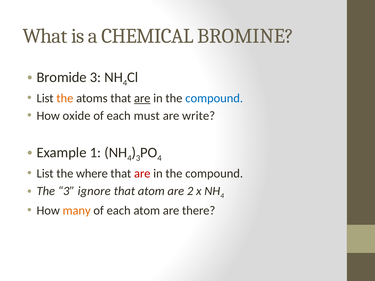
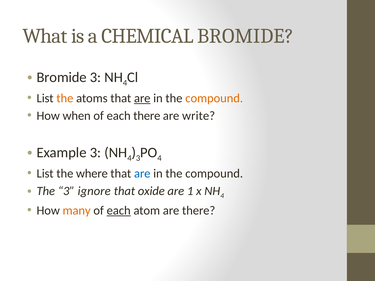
CHEMICAL BROMINE: BROMINE -> BROMIDE
compound at (214, 98) colour: blue -> orange
oxide: oxide -> when
each must: must -> there
Example 1: 1 -> 3
are at (142, 174) colour: red -> blue
that atom: atom -> oxide
2: 2 -> 1
each at (119, 211) underline: none -> present
